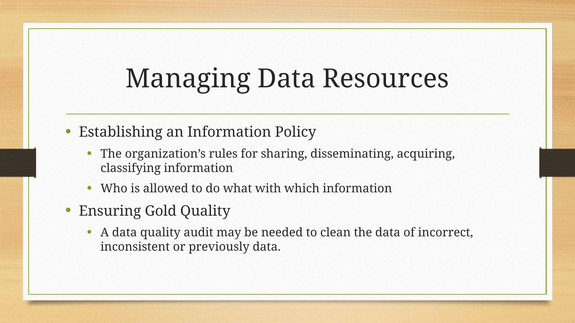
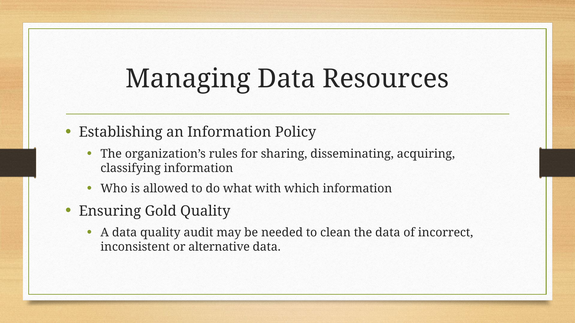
previously: previously -> alternative
